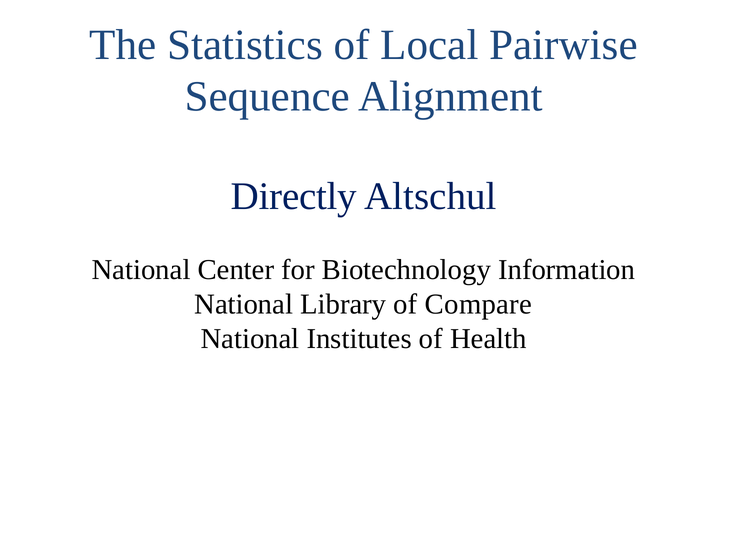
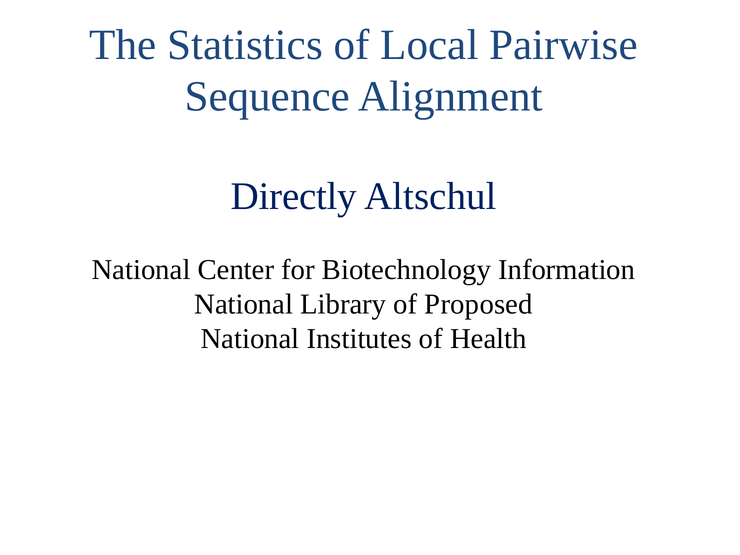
Compare: Compare -> Proposed
